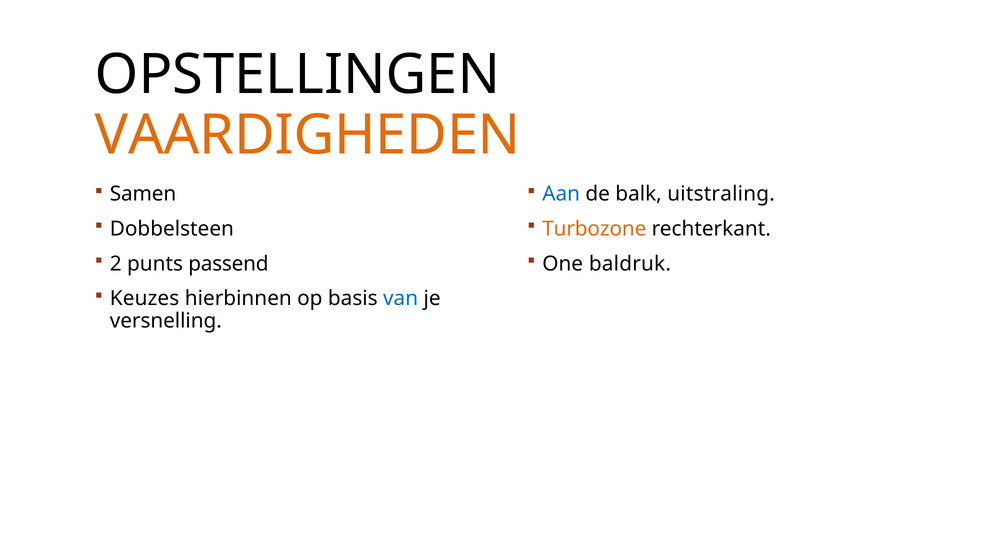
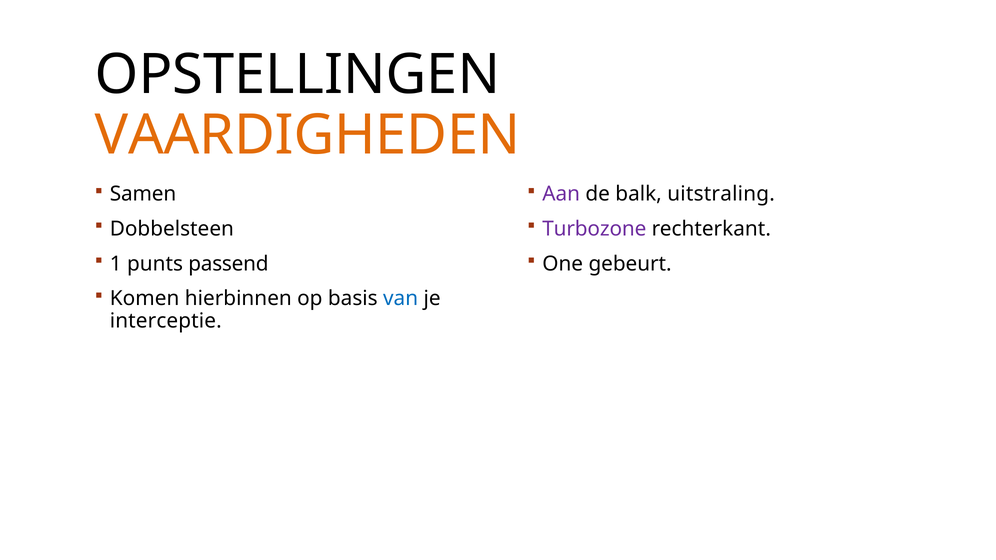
Aan colour: blue -> purple
Turbozone colour: orange -> purple
2: 2 -> 1
baldruk: baldruk -> gebeurt
Keuzes: Keuzes -> Komen
versnelling: versnelling -> interceptie
